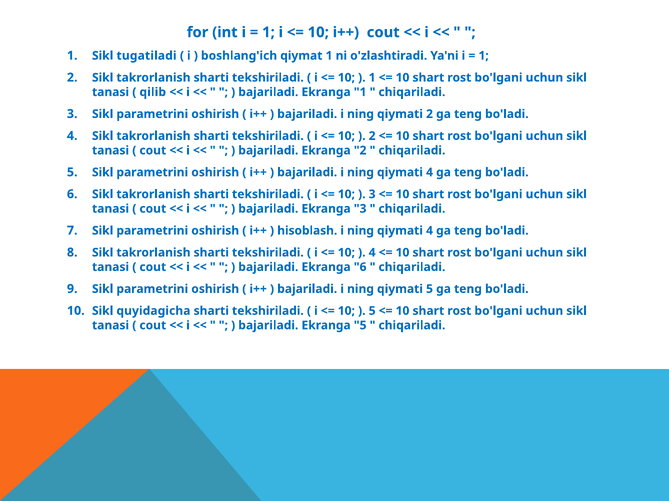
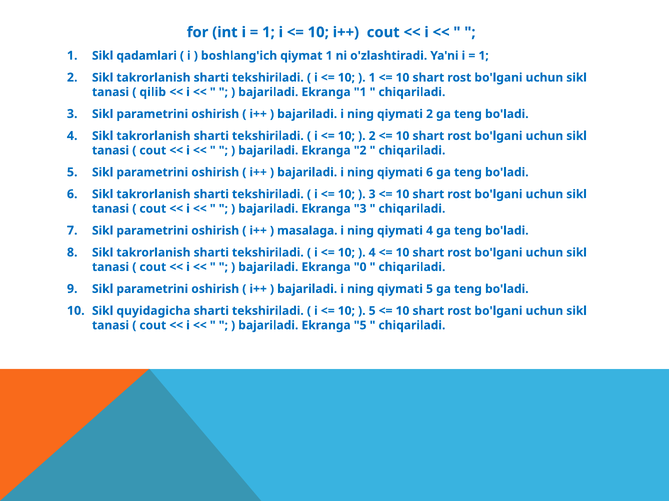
tugatiladi: tugatiladi -> qadamlari
4 at (430, 173): 4 -> 6
hisoblash: hisoblash -> masalaga
Ekranga 6: 6 -> 0
